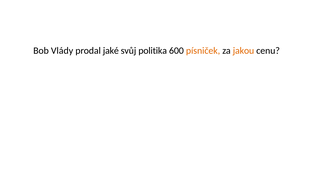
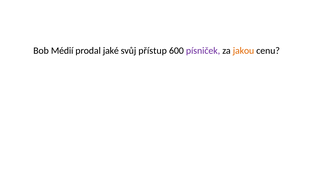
Vlády: Vlády -> Médií
politika: politika -> přístup
písniček colour: orange -> purple
